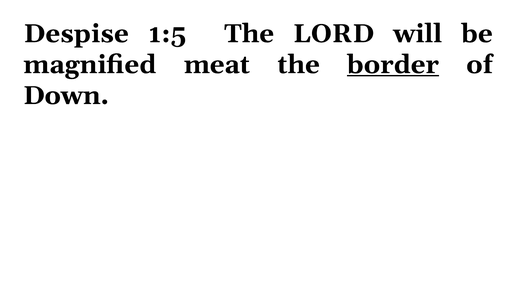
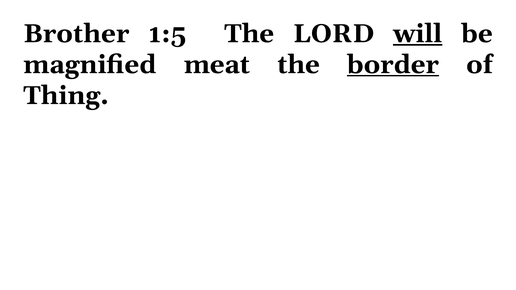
Despise: Despise -> Brother
will underline: none -> present
Down: Down -> Thing
